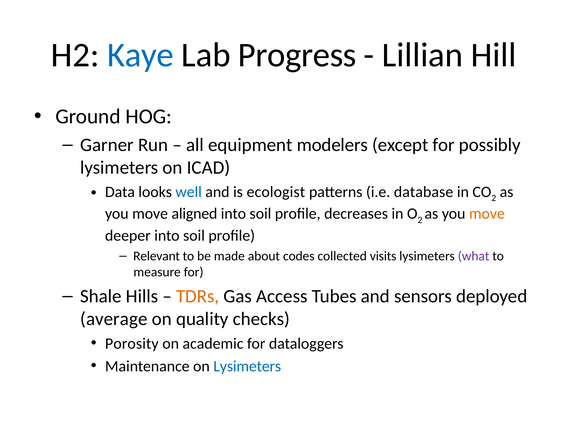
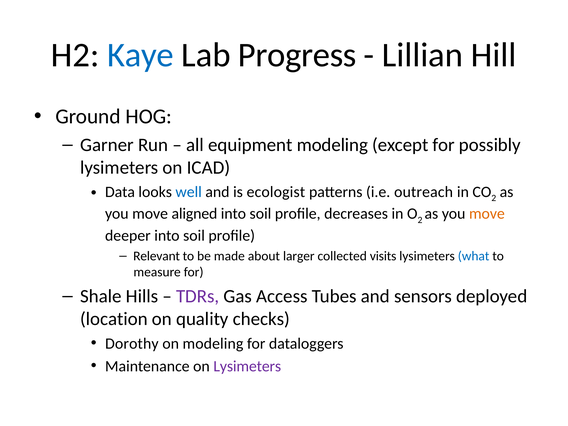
equipment modelers: modelers -> modeling
database: database -> outreach
codes: codes -> larger
what colour: purple -> blue
TDRs colour: orange -> purple
average: average -> location
Porosity: Porosity -> Dorothy
on academic: academic -> modeling
Lysimeters at (247, 366) colour: blue -> purple
